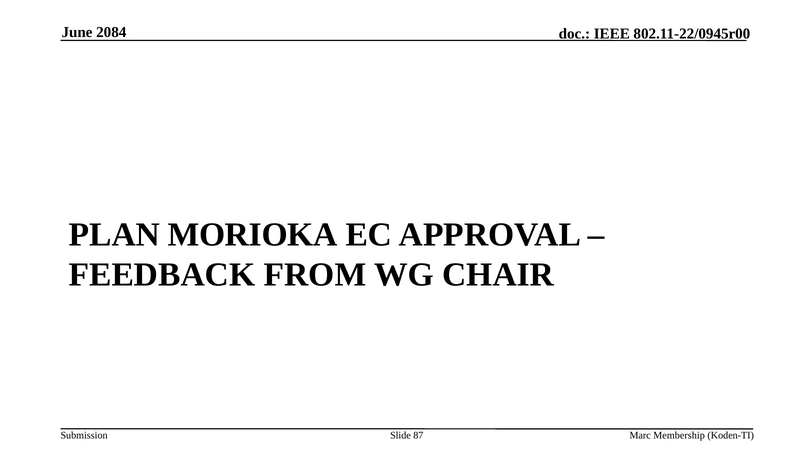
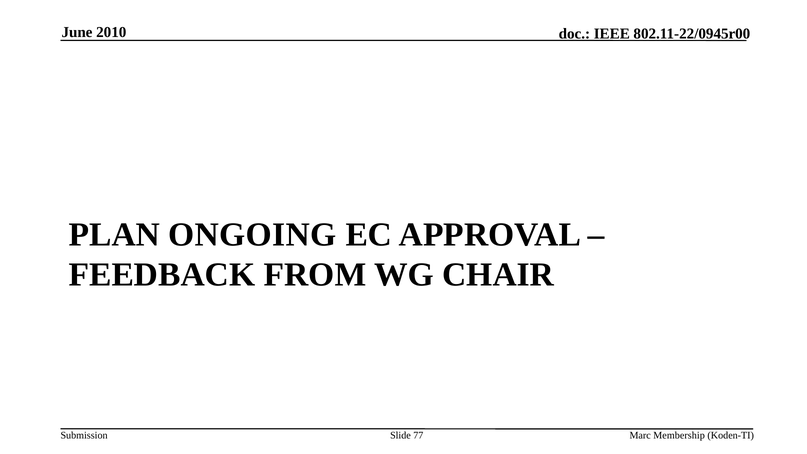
2084: 2084 -> 2010
MORIOKA: MORIOKA -> ONGOING
87: 87 -> 77
